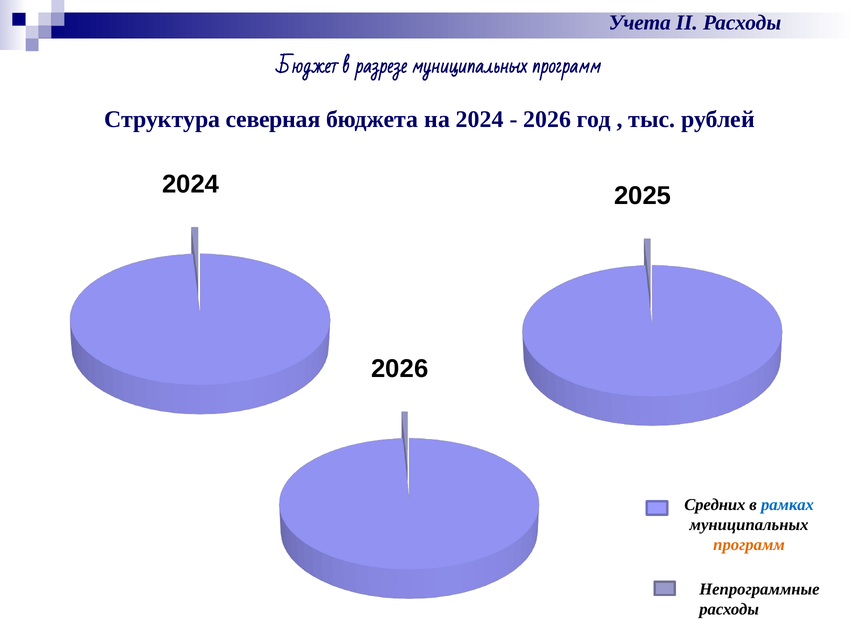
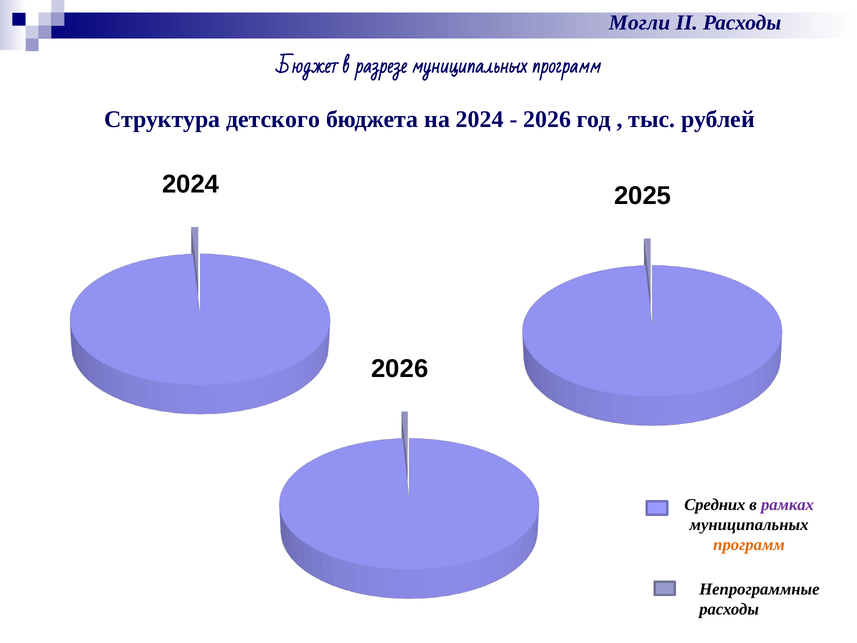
Учета: Учета -> Могли
северная: северная -> детского
рамках colour: blue -> purple
